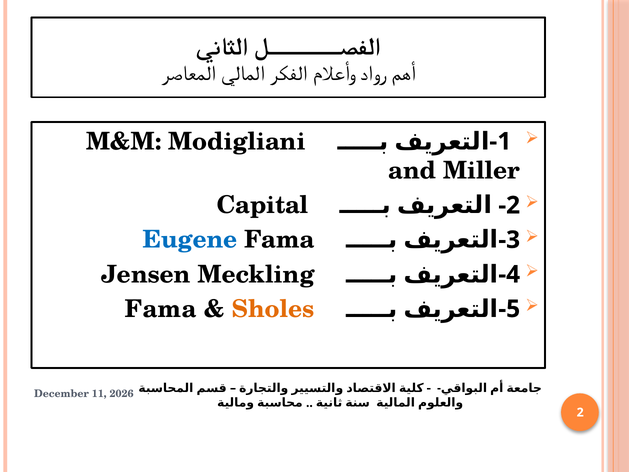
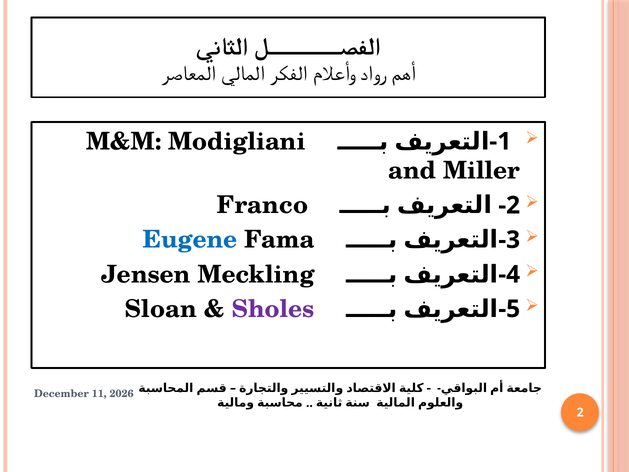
Capital: Capital -> Franco
Fama at (161, 309): Fama -> Sloan
Sholes colour: orange -> purple
